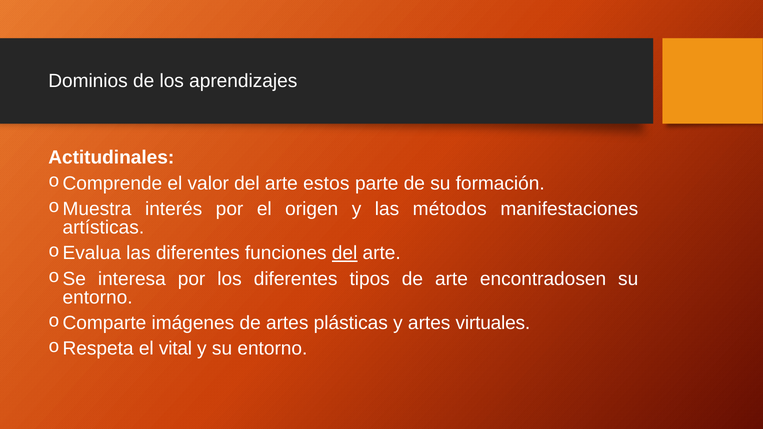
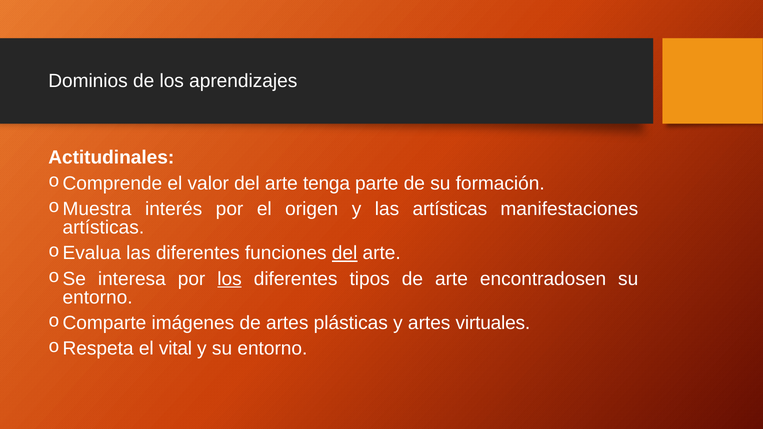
estos: estos -> tenga
las métodos: métodos -> artísticas
los at (230, 279) underline: none -> present
